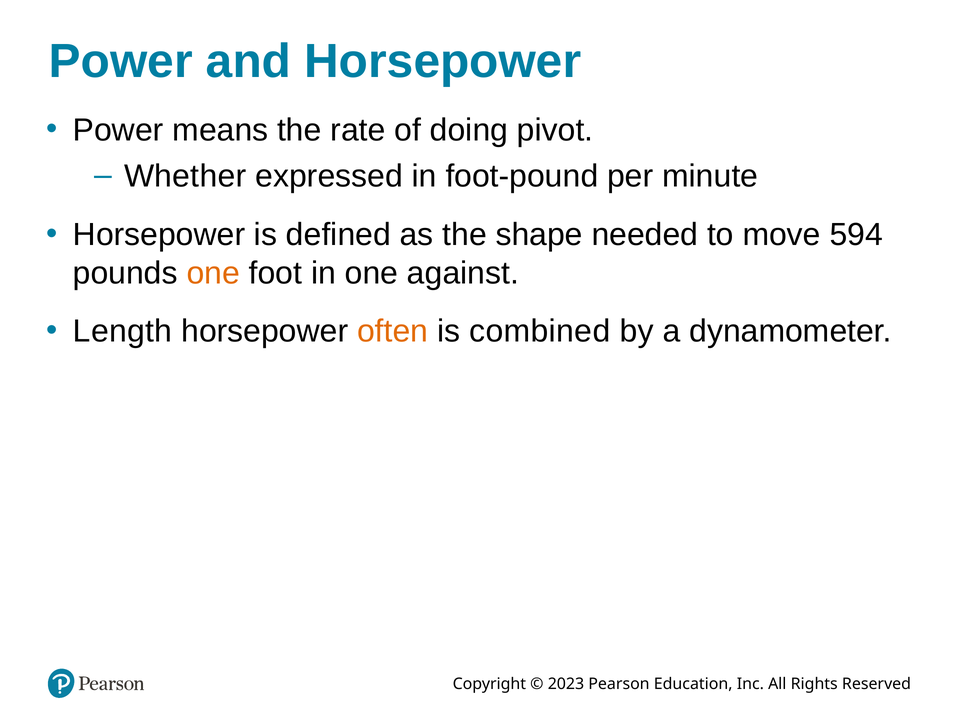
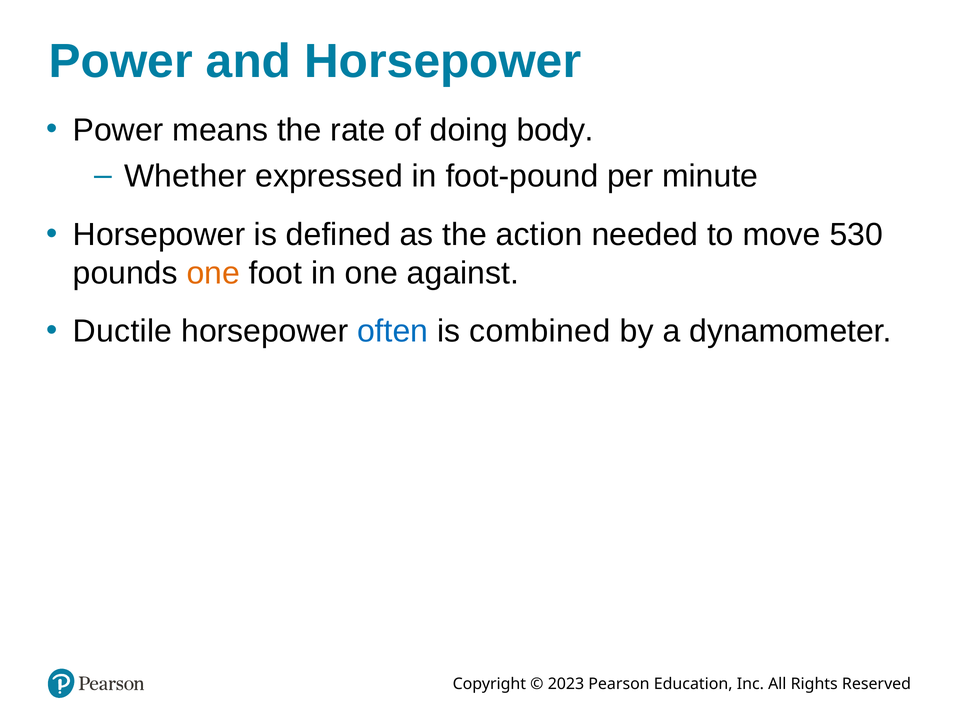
pivot: pivot -> body
shape: shape -> action
594: 594 -> 530
Length: Length -> Ductile
often colour: orange -> blue
